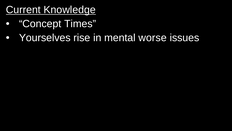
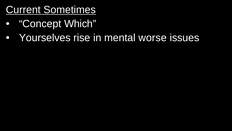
Knowledge: Knowledge -> Sometimes
Times: Times -> Which
